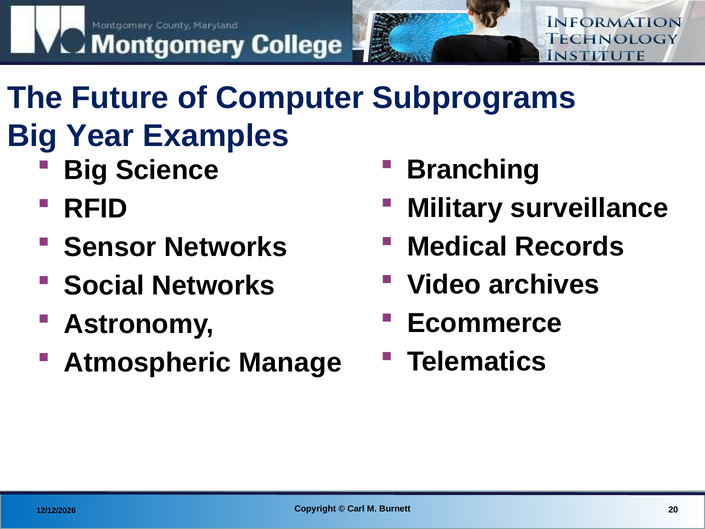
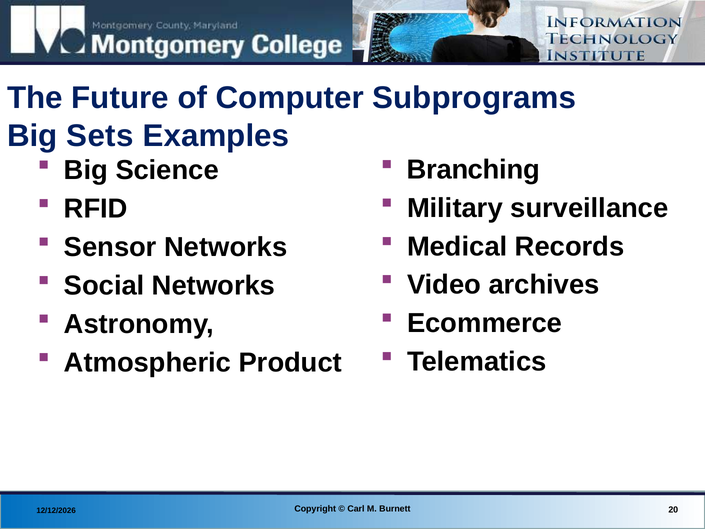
Year: Year -> Sets
Manage: Manage -> Product
